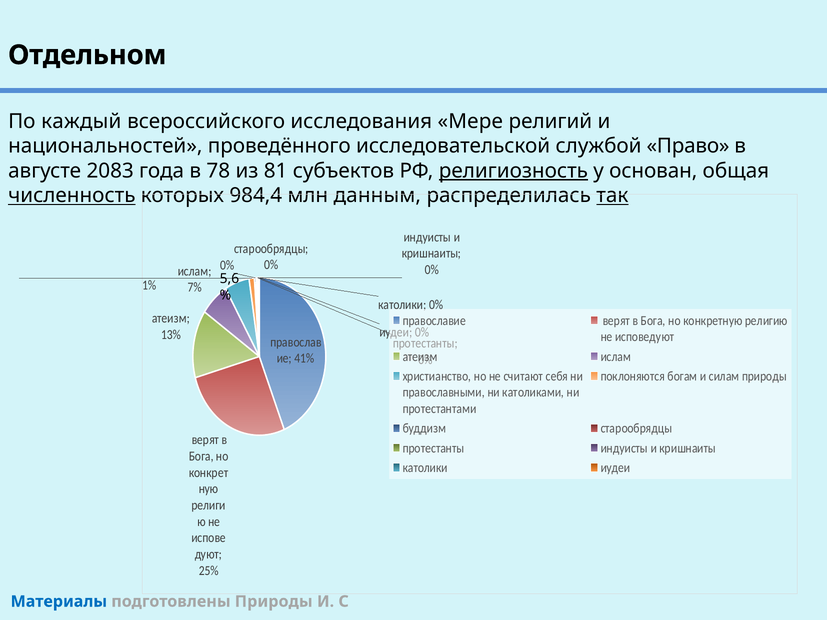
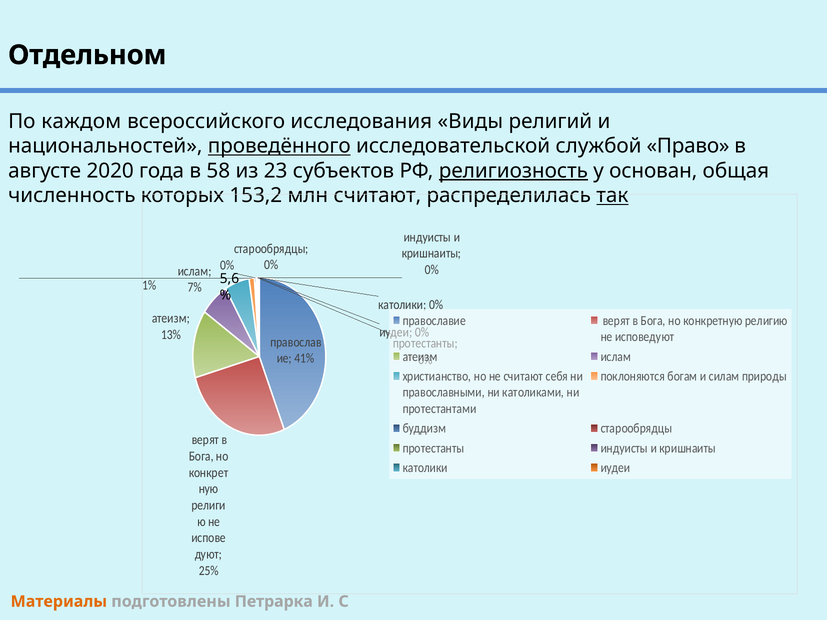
каждый: каждый -> каждом
Мере: Мере -> Виды
проведённого underline: none -> present
2083: 2083 -> 2020
78: 78 -> 58
81: 81 -> 23
численность underline: present -> none
984,4: 984,4 -> 153,2
млн данным: данным -> считают
Материалы colour: blue -> orange
подготовлены Природы: Природы -> Петрарка
